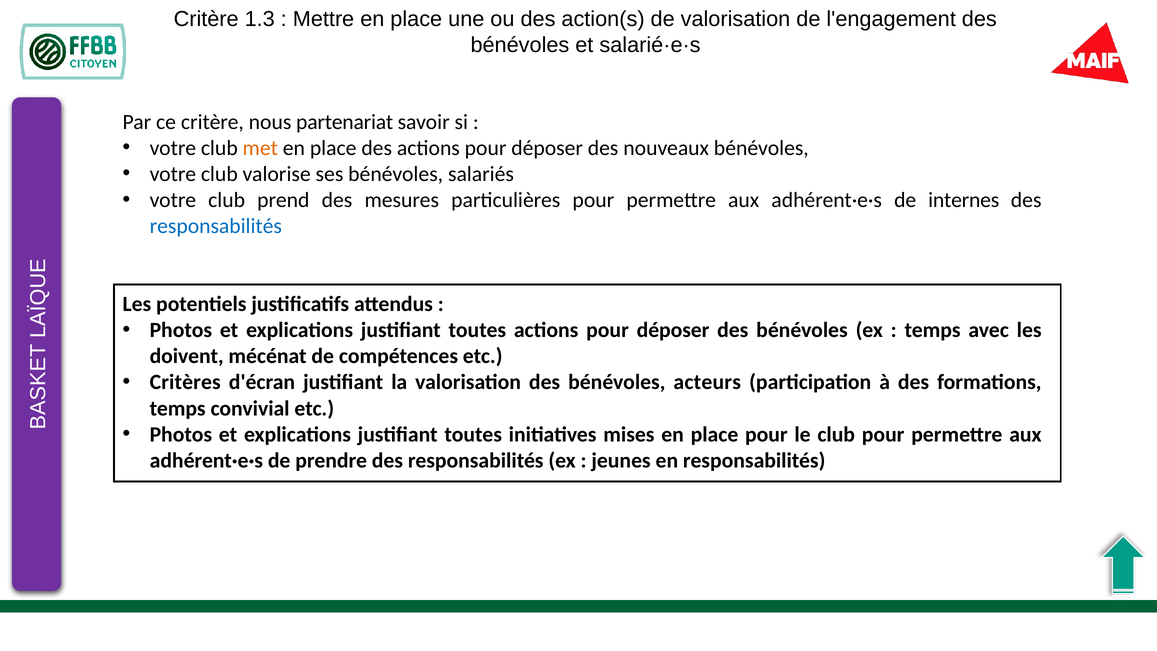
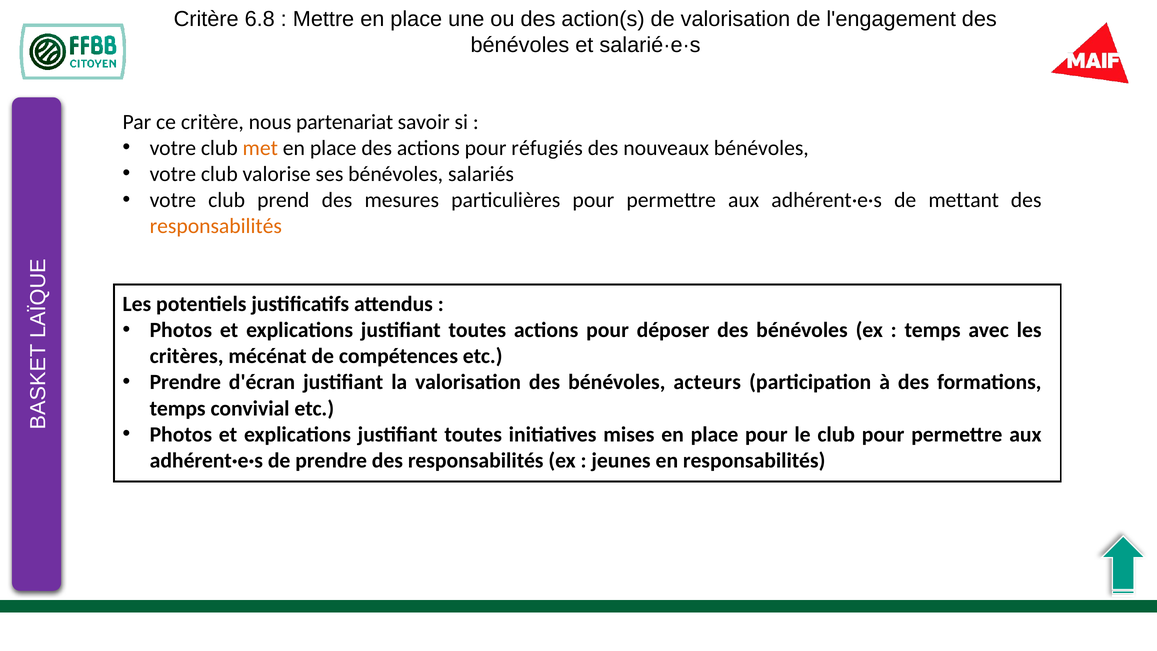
1.3: 1.3 -> 6.8
des actions pour déposer: déposer -> réfugiés
internes: internes -> mettant
responsabilités at (216, 226) colour: blue -> orange
doivent: doivent -> critères
Critères at (185, 382): Critères -> Prendre
